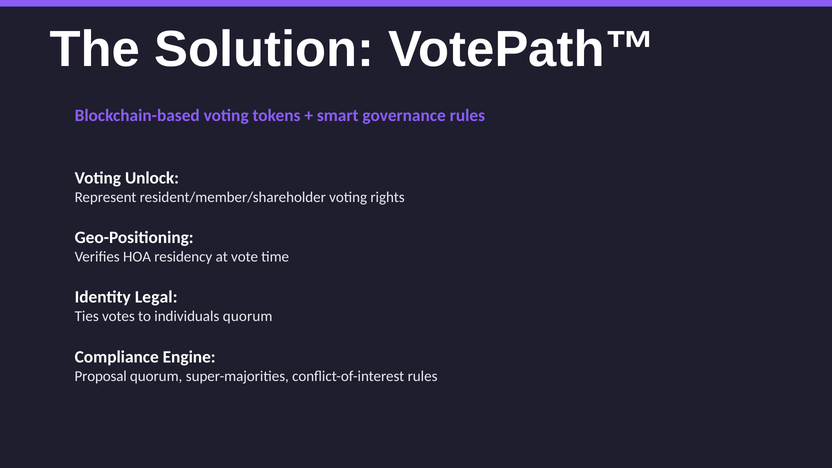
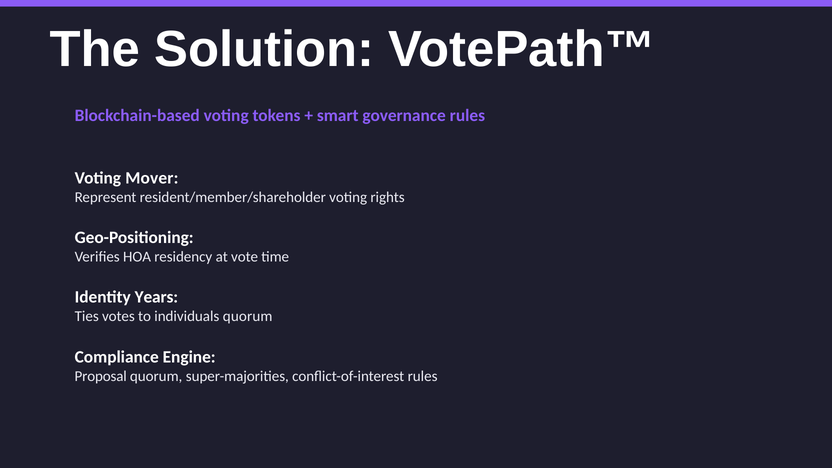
Unlock: Unlock -> Mover
Legal: Legal -> Years
